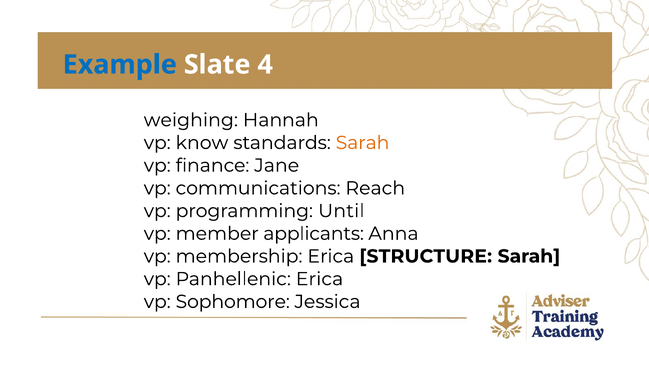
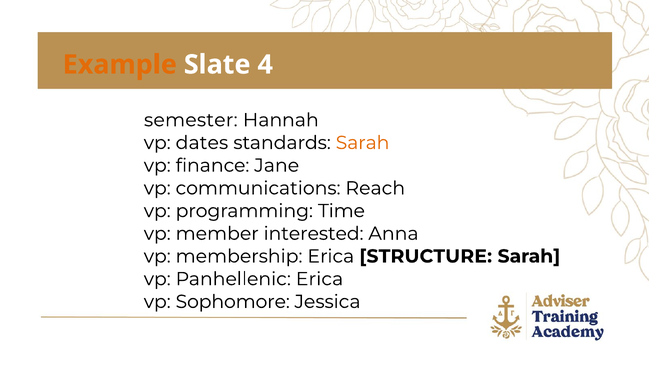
Example colour: blue -> orange
weighing: weighing -> semester
know: know -> dates
Until: Until -> Time
applicants: applicants -> interested
